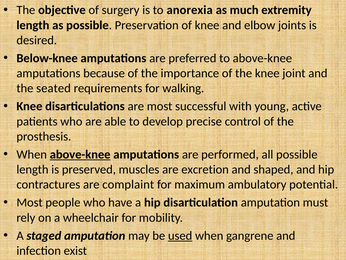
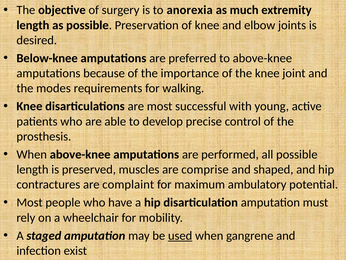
seated: seated -> modes
above-knee at (80, 154) underline: present -> none
excretion: excretion -> comprise
